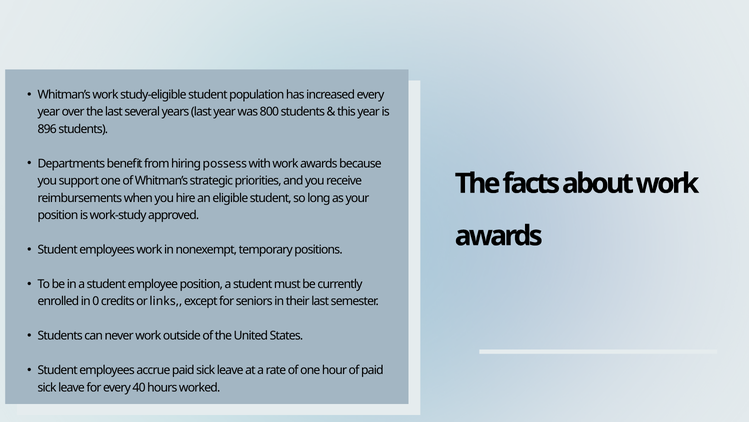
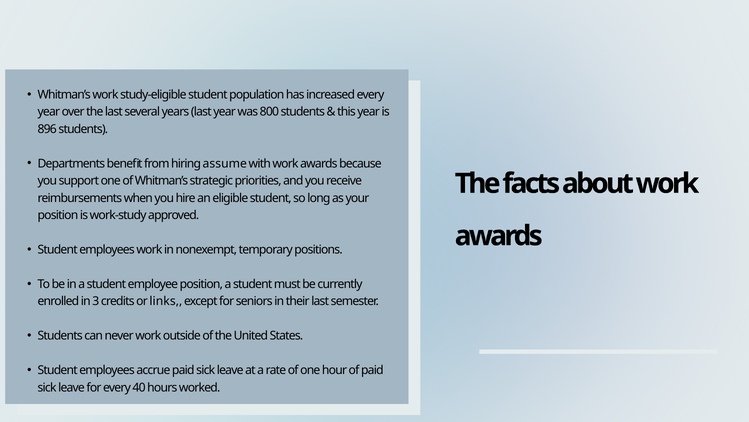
possess: possess -> assume
0: 0 -> 3
